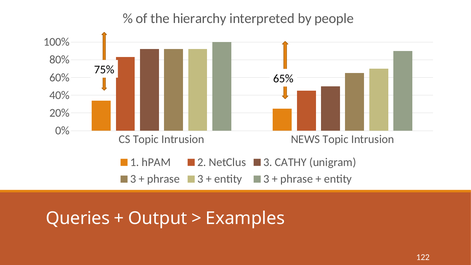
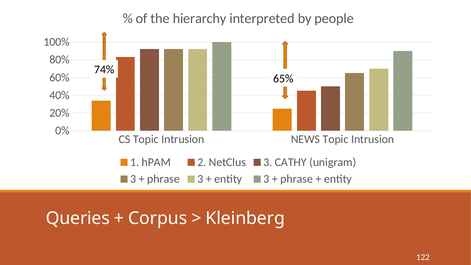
75%: 75% -> 74%
Output: Output -> Corpus
Examples: Examples -> Kleinberg
